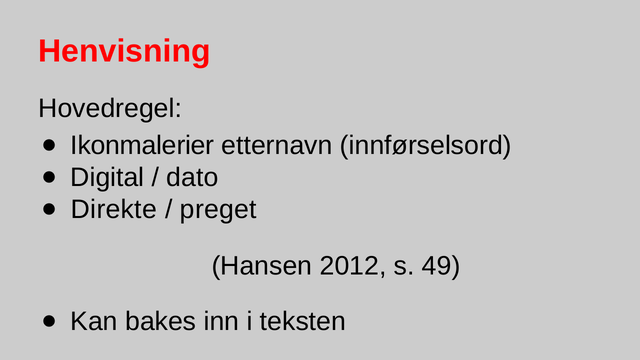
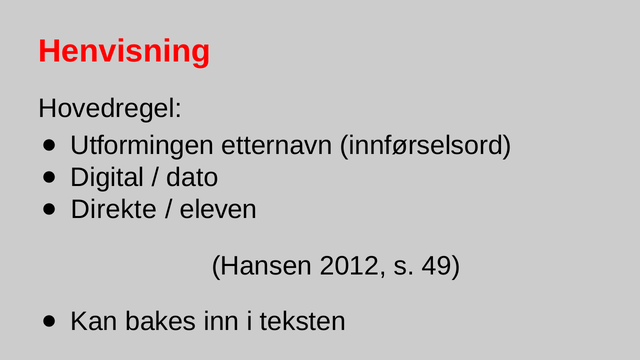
Ikonmalerier: Ikonmalerier -> Utformingen
preget: preget -> eleven
